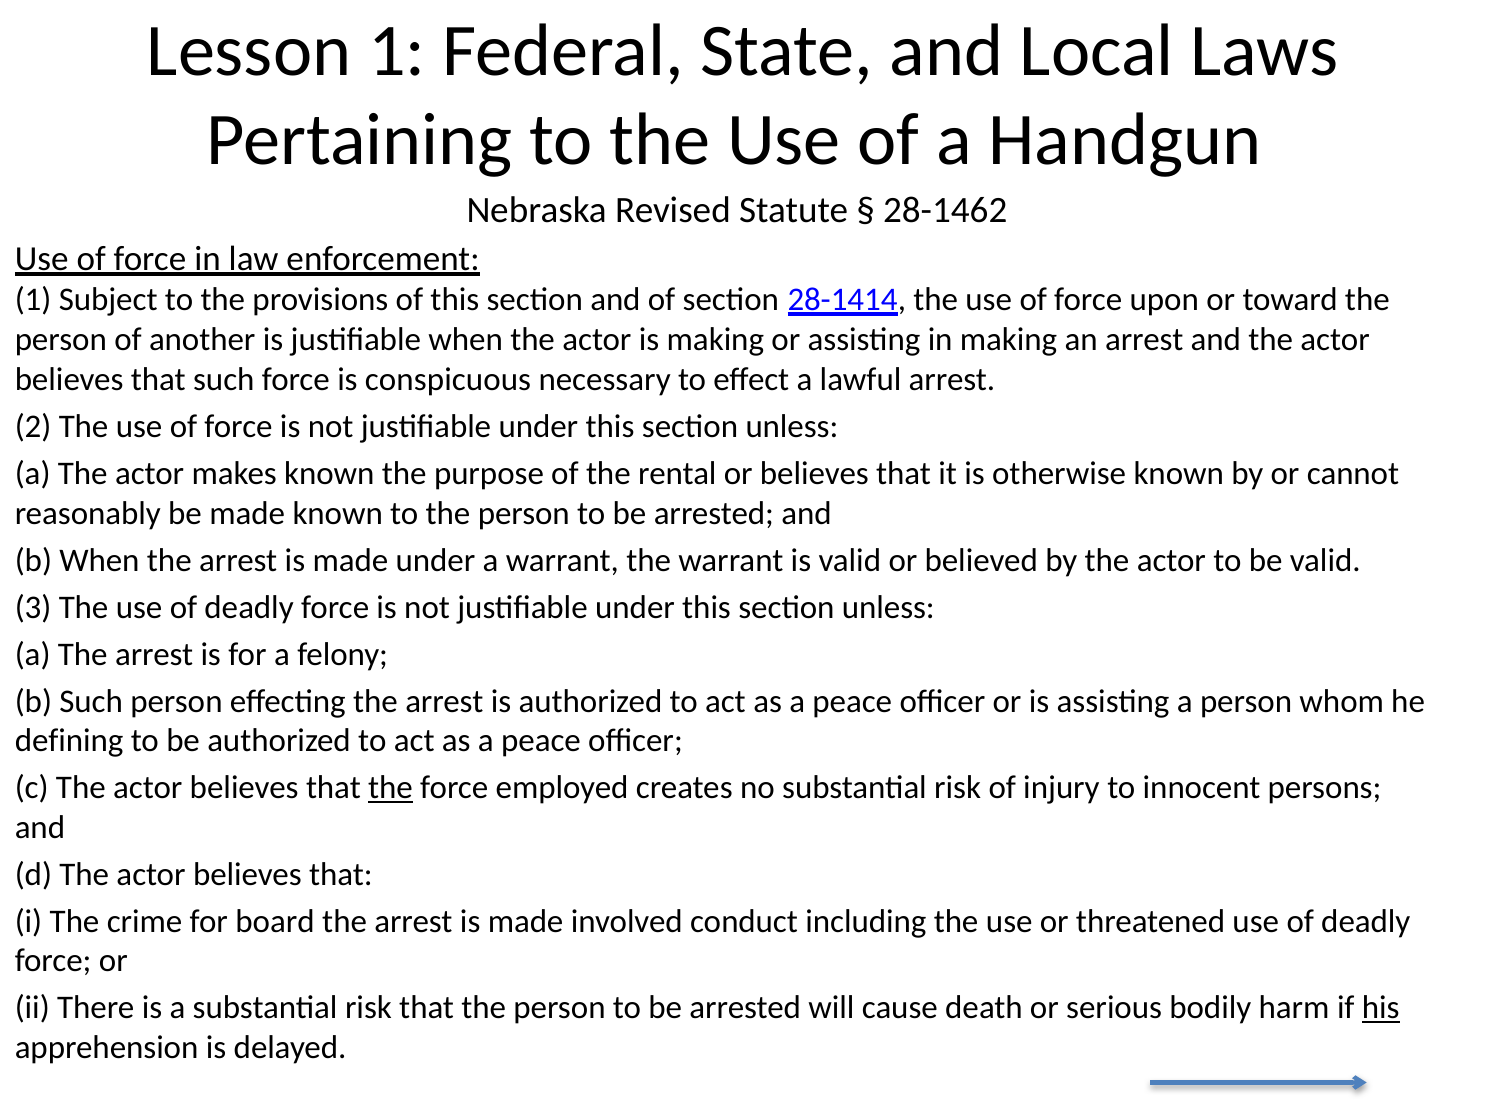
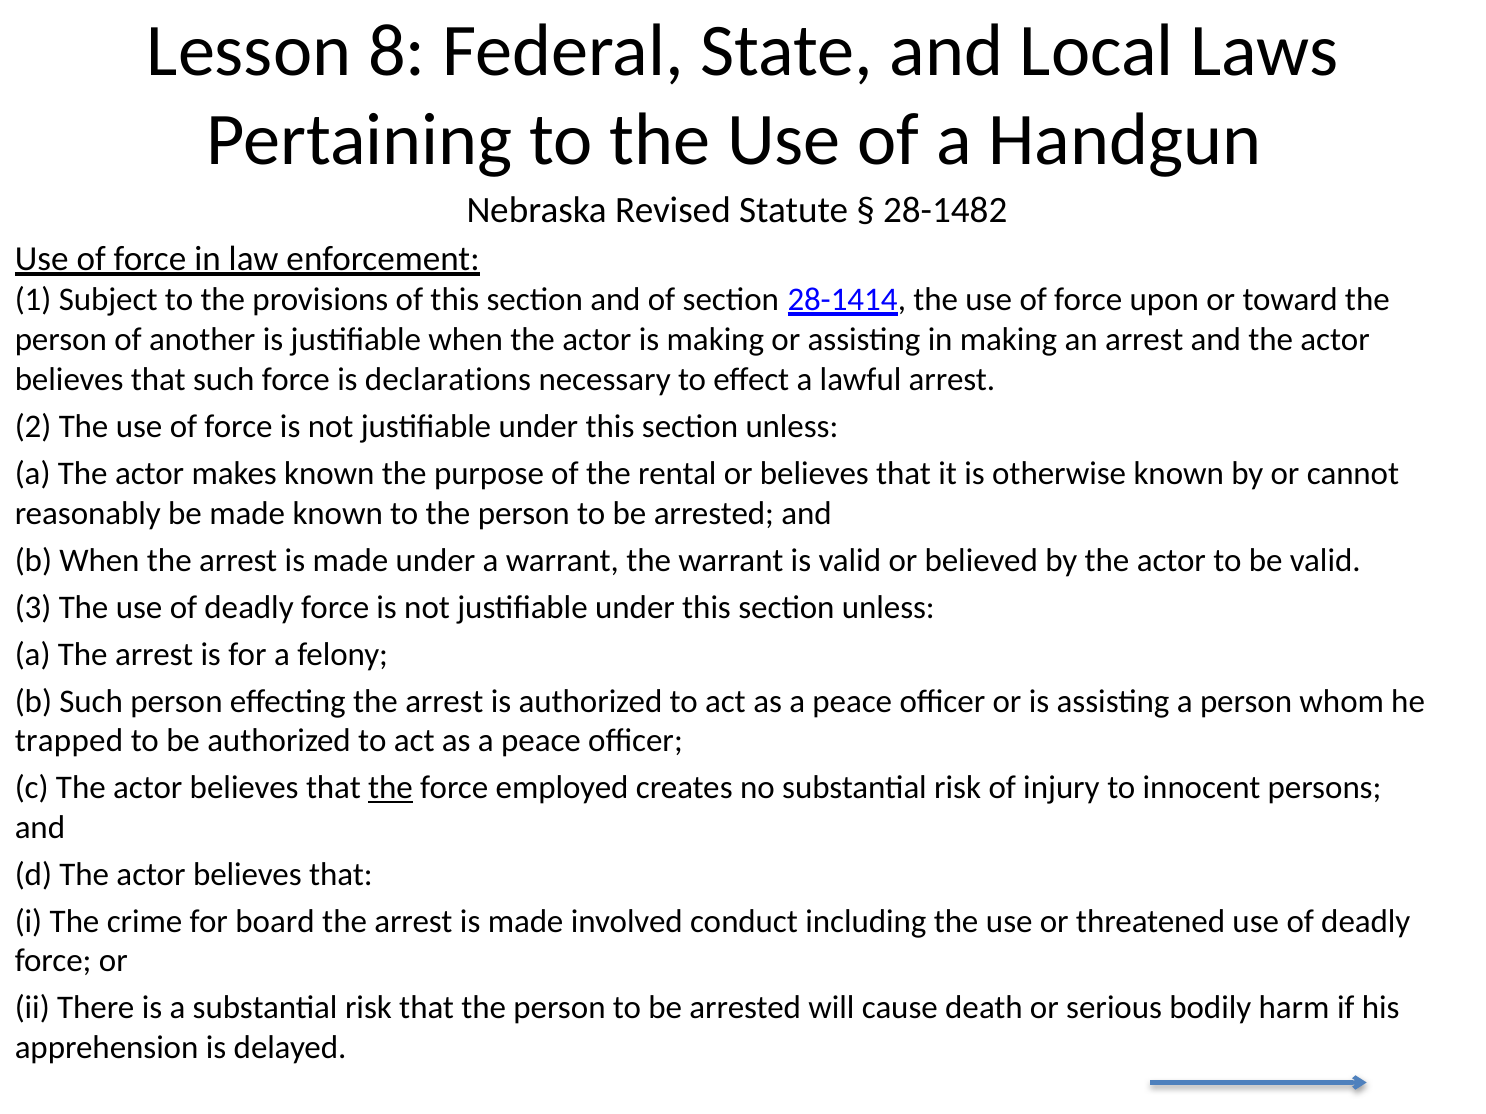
Lesson 1: 1 -> 8
28-1462: 28-1462 -> 28-1482
conspicuous: conspicuous -> declarations
defining: defining -> trapped
his underline: present -> none
